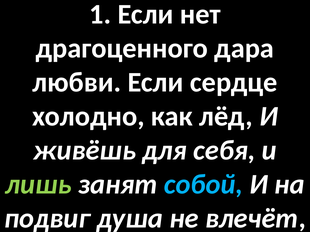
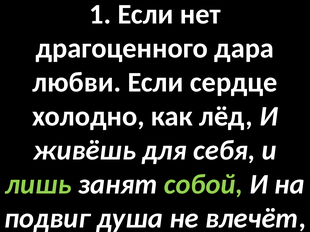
собой colour: light blue -> light green
